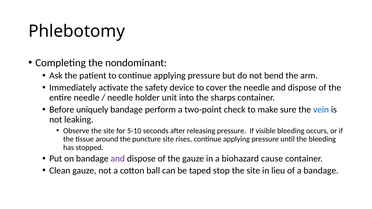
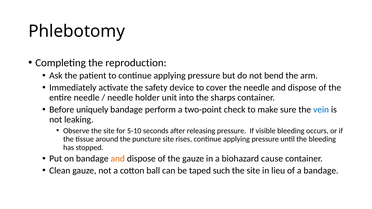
nondominant: nondominant -> reproduction
and at (118, 159) colour: purple -> orange
stop: stop -> such
